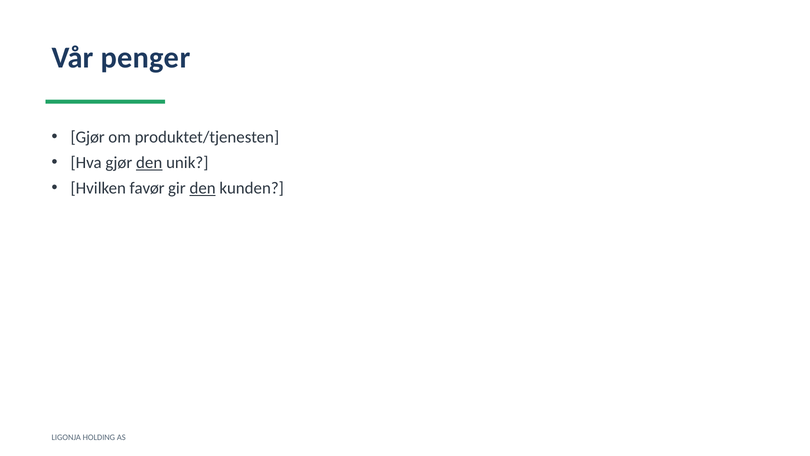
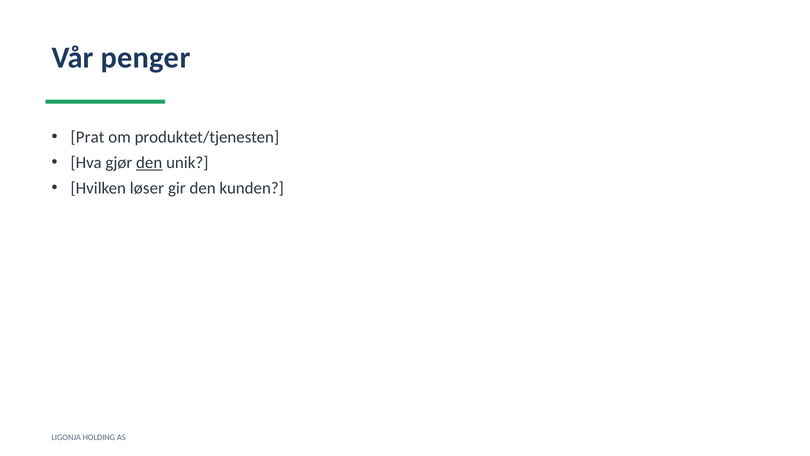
Gjør at (88, 137): Gjør -> Prat
favør: favør -> løser
den at (203, 188) underline: present -> none
